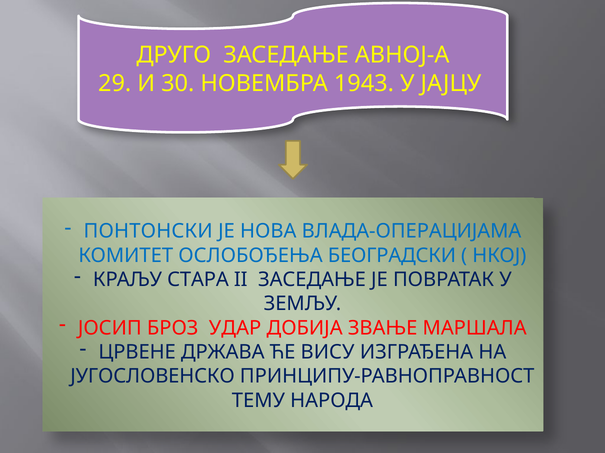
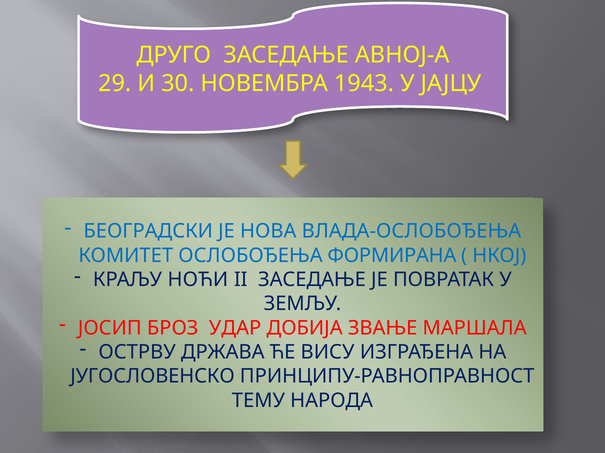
ПОНТОНСКИ: ПОНТОНСКИ -> БЕОГРАДСКИ
ВЛАДА-ОПЕРАЦИЈАМА: ВЛАДА-ОПЕРАЦИЈАМА -> ВЛАДА-ОСЛОБОЂЕЊА
БЕОГРАДСКИ: БЕОГРАДСКИ -> ФОРМИРАНА
СТАРА: СТАРА -> НОЋИ
ЦРВЕНЕ: ЦРВЕНЕ -> ОСТРВУ
